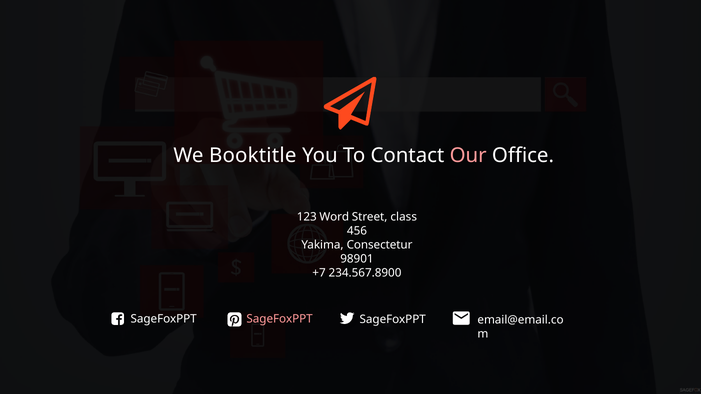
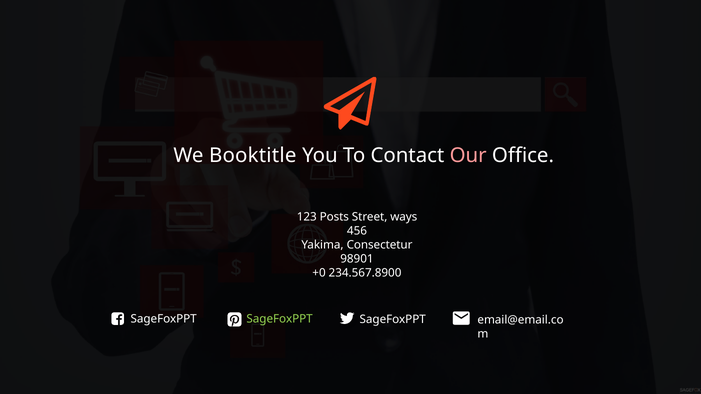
Word: Word -> Posts
class: class -> ways
+7: +7 -> +0
SageFoxPPT at (280, 319) colour: pink -> light green
